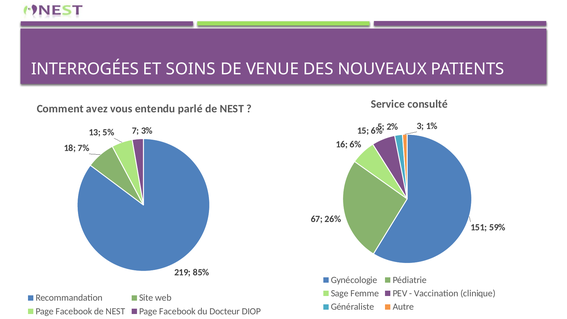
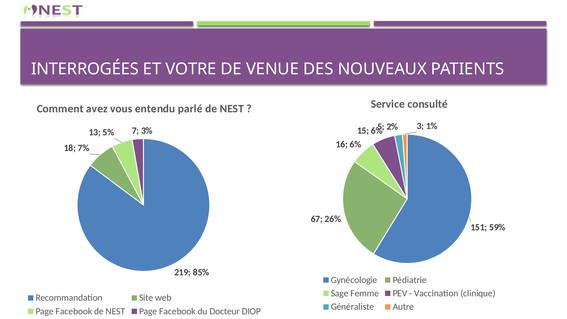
SOINS: SOINS -> VOTRE
